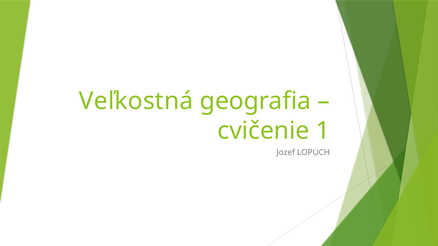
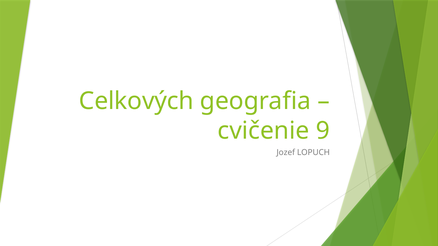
Veľkostná: Veľkostná -> Celkových
1: 1 -> 9
